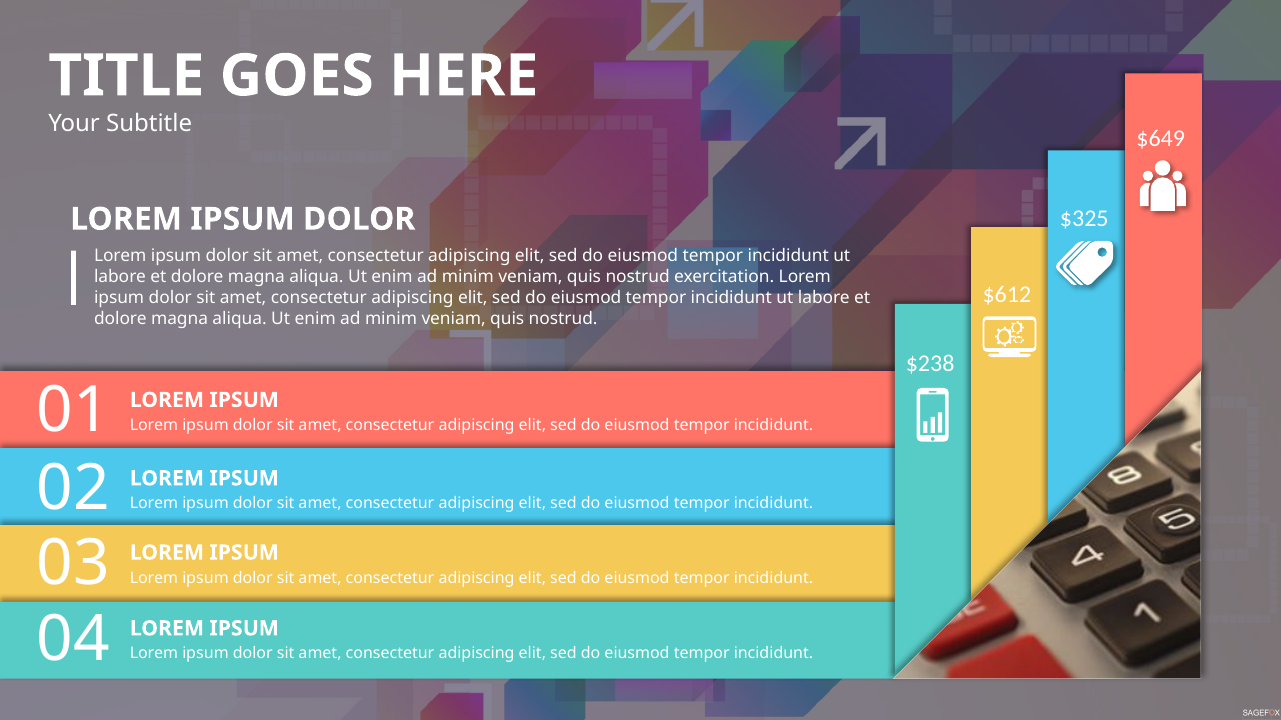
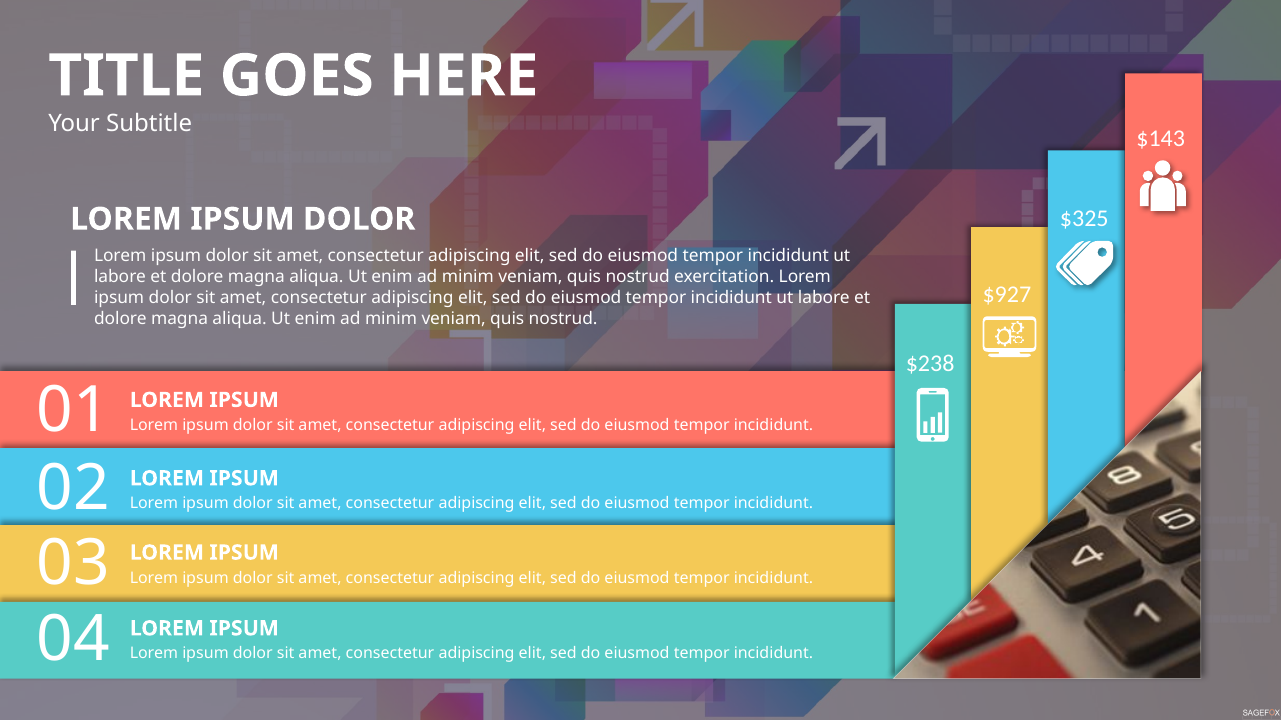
$649: $649 -> $143
$612: $612 -> $927
